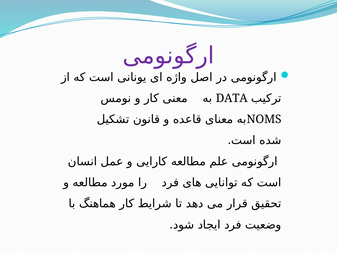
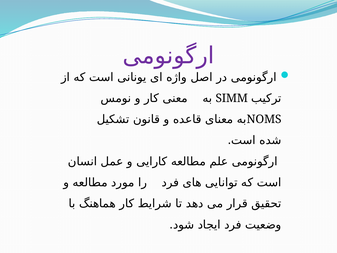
DATA: DATA -> SIMM
